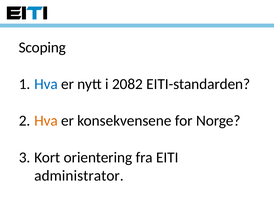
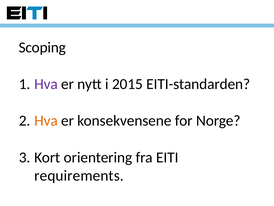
Hva at (46, 84) colour: blue -> purple
2082: 2082 -> 2015
administrator: administrator -> requirements
